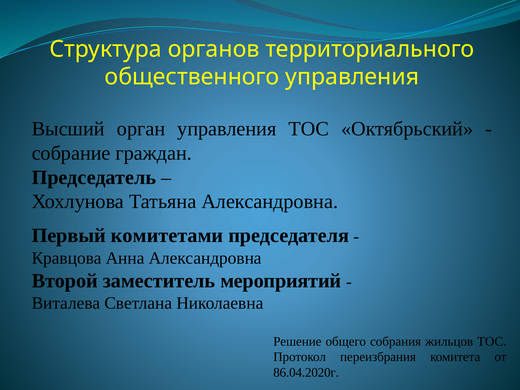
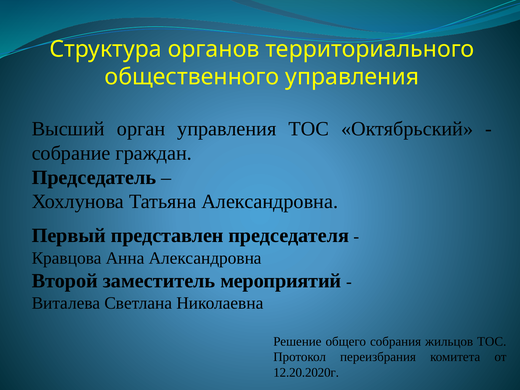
комитетами: комитетами -> представлен
86.04.2020г: 86.04.2020г -> 12.20.2020г
